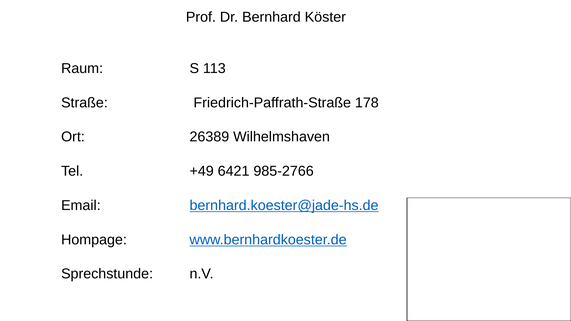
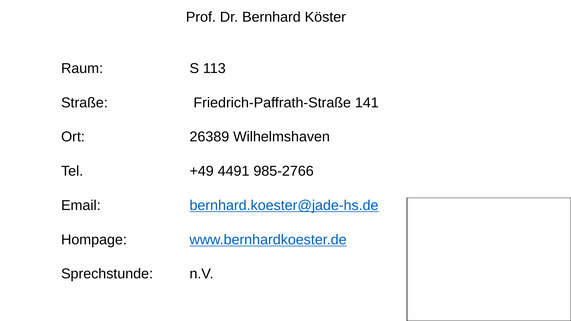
178: 178 -> 141
6421: 6421 -> 4491
